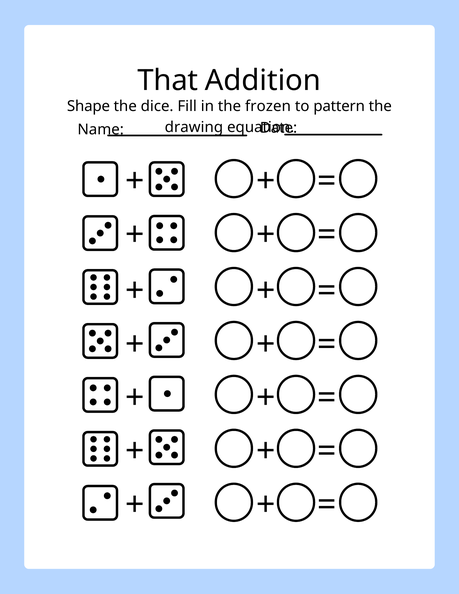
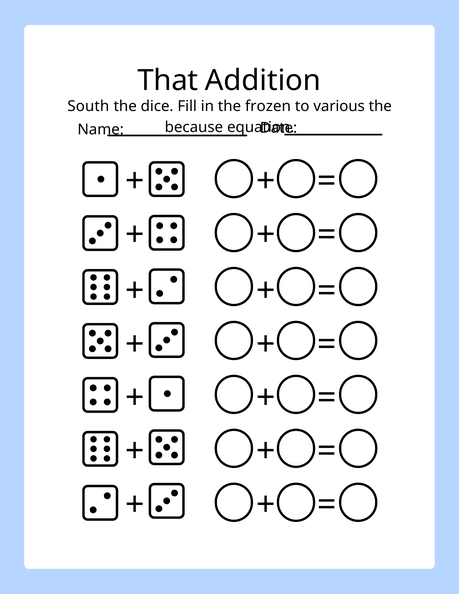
Shape: Shape -> South
pattern: pattern -> various
drawing: drawing -> because
